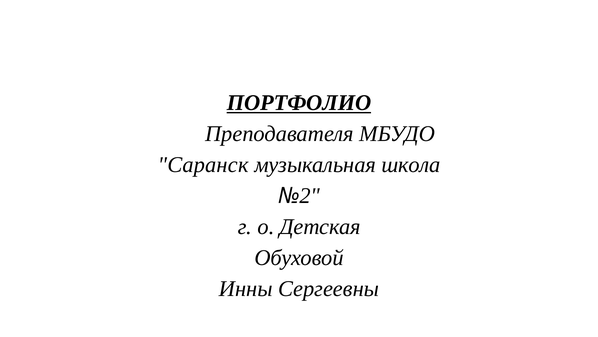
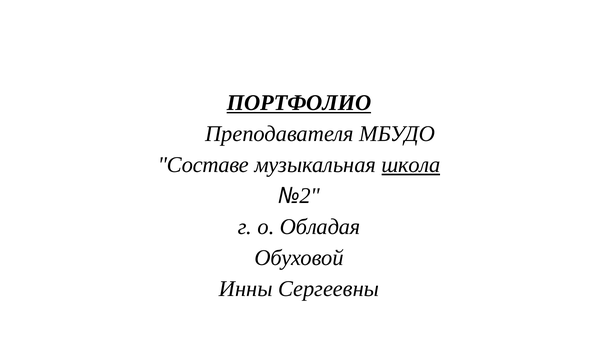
Саранск: Саранск -> Составе
школа underline: none -> present
Детская: Детская -> Обладая
